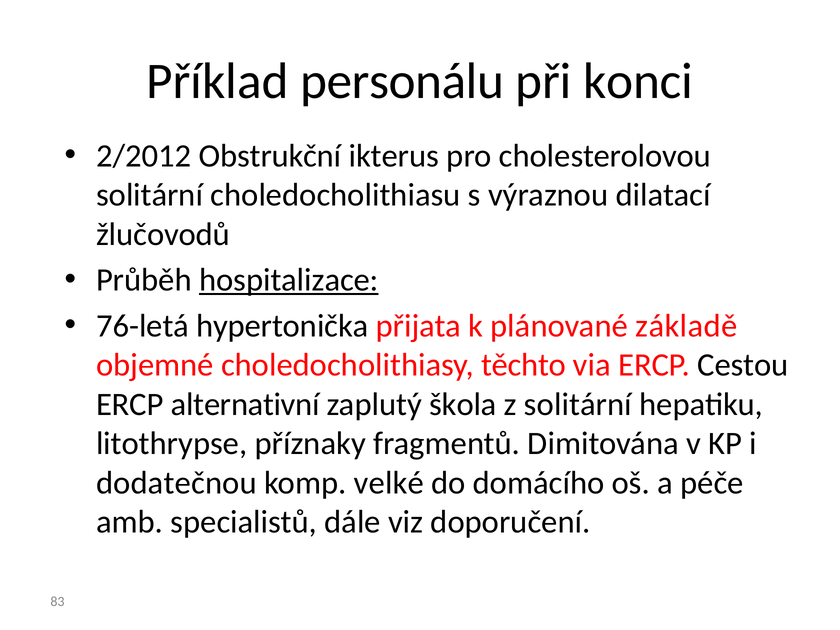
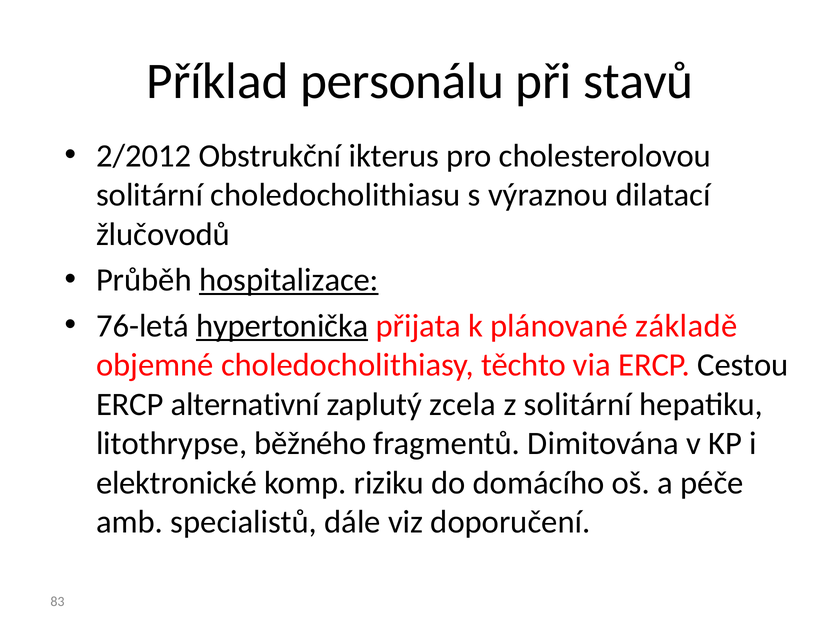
konci: konci -> stavů
hypertonička underline: none -> present
škola: škola -> zcela
příznaky: příznaky -> běžného
dodatečnou: dodatečnou -> elektronické
velké: velké -> riziku
